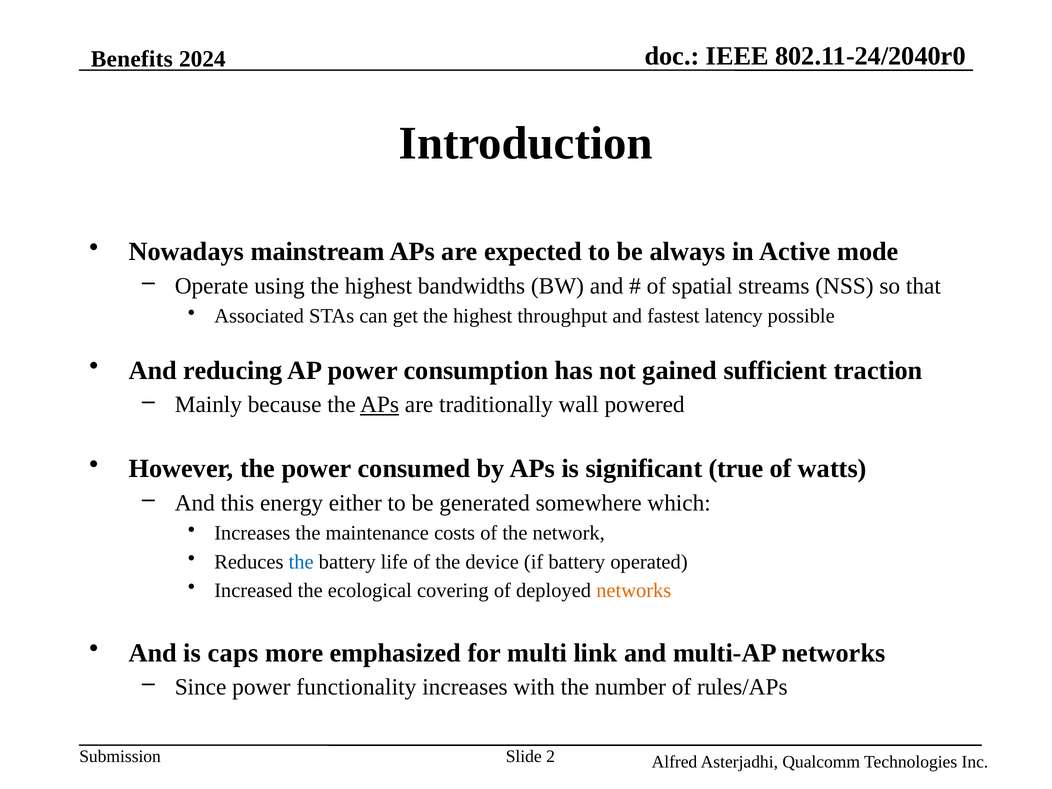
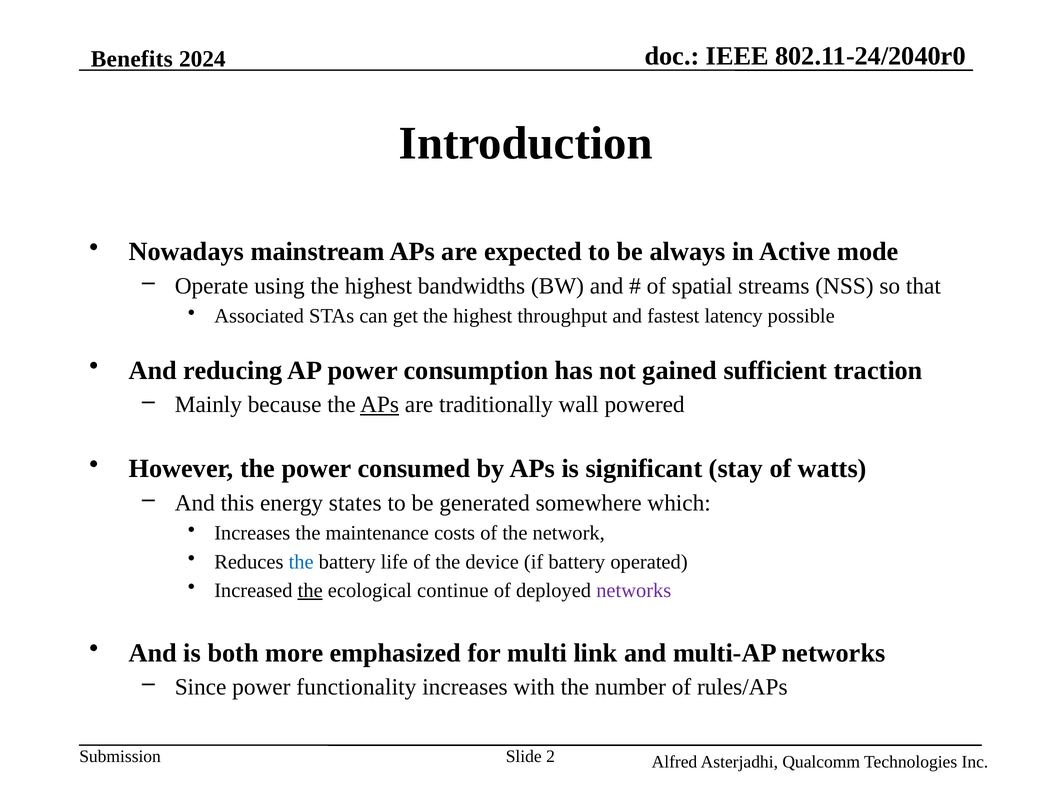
true: true -> stay
either: either -> states
the at (310, 590) underline: none -> present
covering: covering -> continue
networks at (634, 590) colour: orange -> purple
caps: caps -> both
